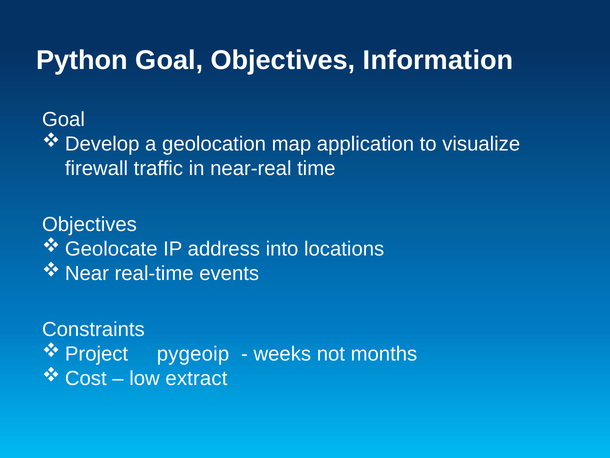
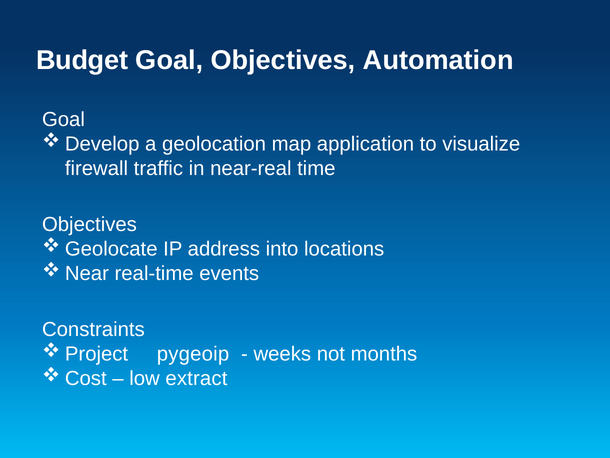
Python: Python -> Budget
Information: Information -> Automation
